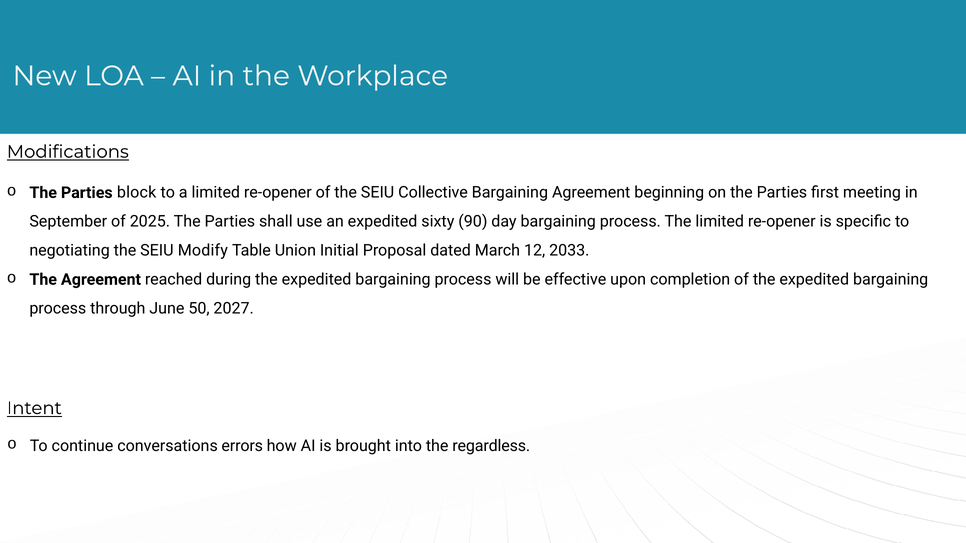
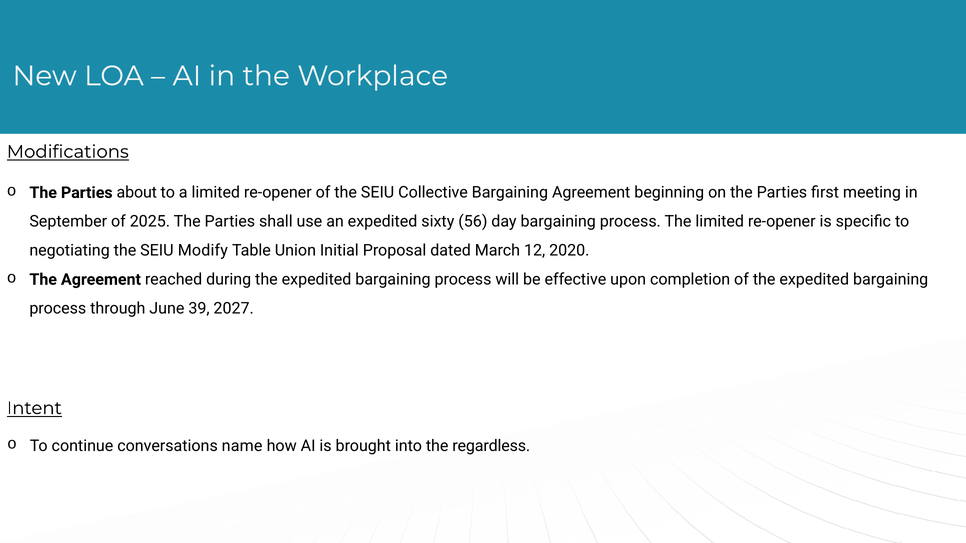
block: block -> about
90: 90 -> 56
2033: 2033 -> 2020
50: 50 -> 39
errors: errors -> name
